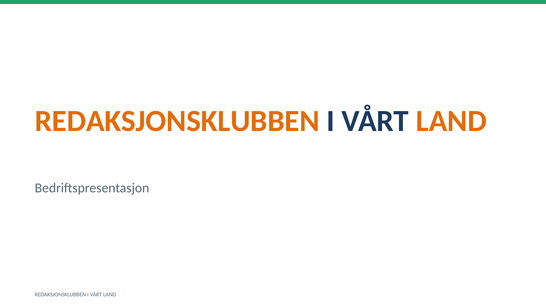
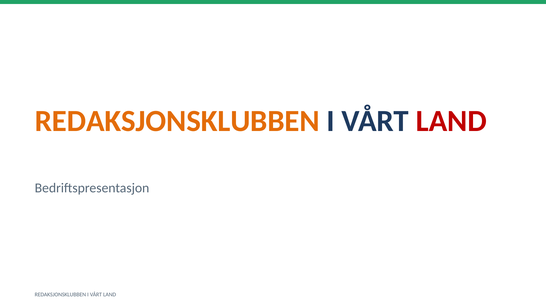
LAND at (451, 121) colour: orange -> red
